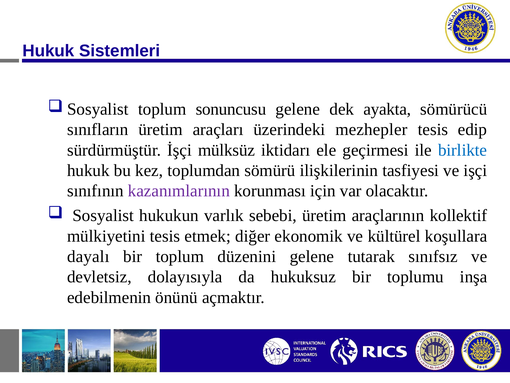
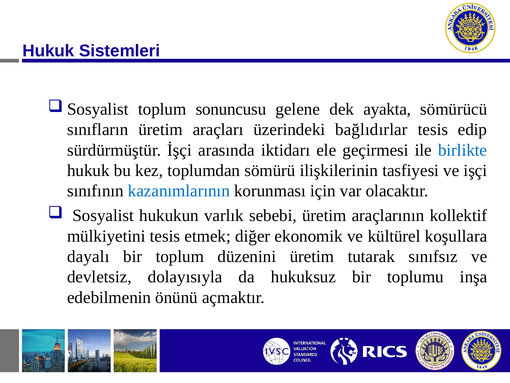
mezhepler: mezhepler -> bağlıdırlar
mülksüz: mülksüz -> arasında
kazanımlarının colour: purple -> blue
düzenini gelene: gelene -> üretim
